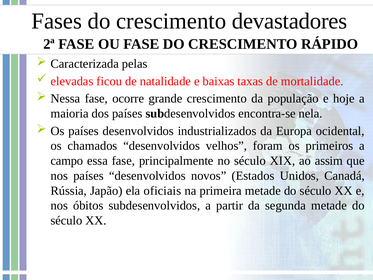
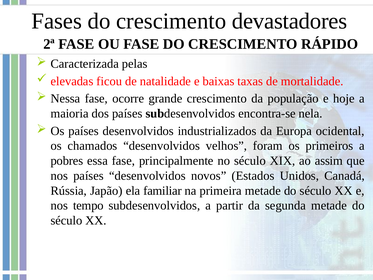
campo: campo -> pobres
oficiais: oficiais -> familiar
óbitos: óbitos -> tempo
